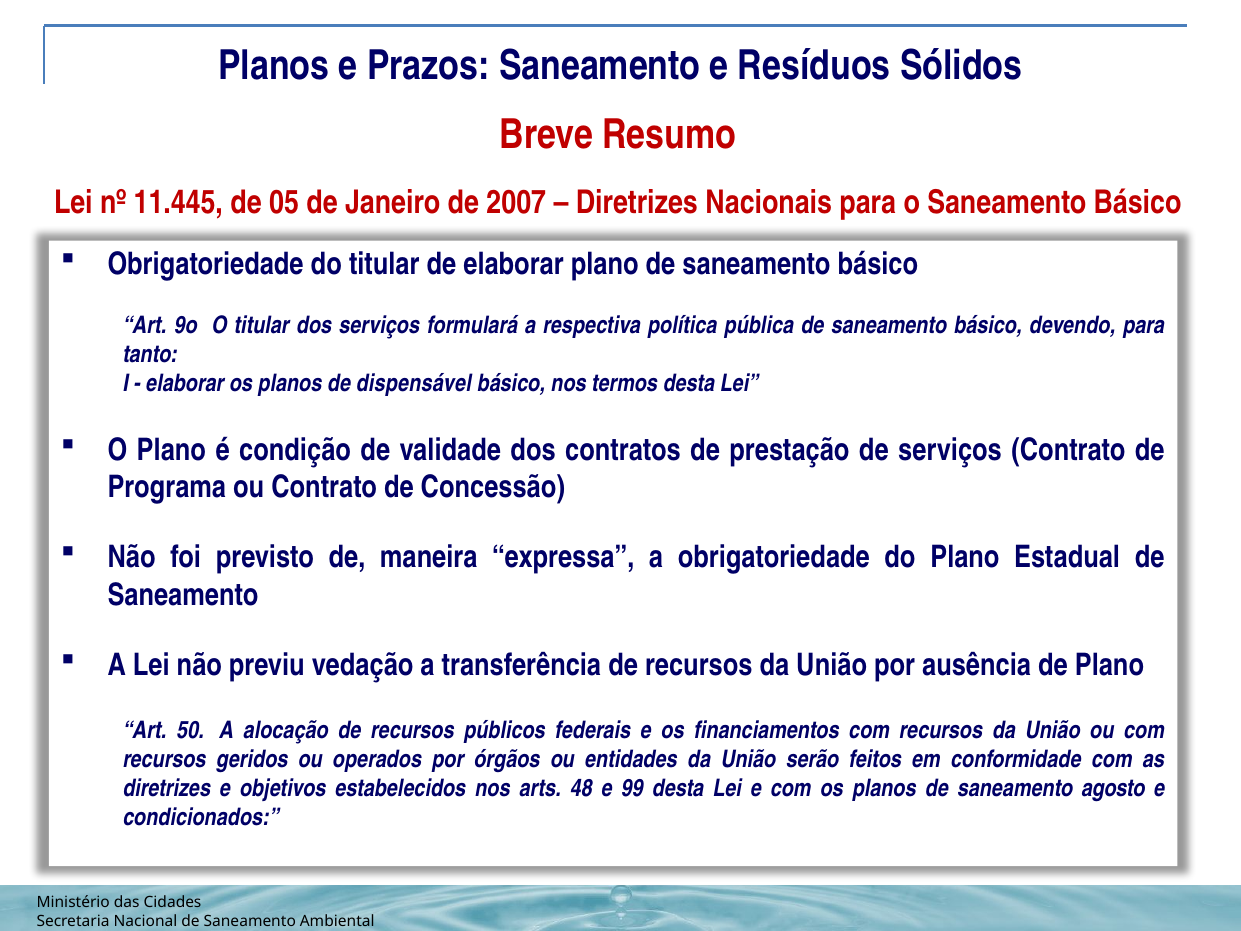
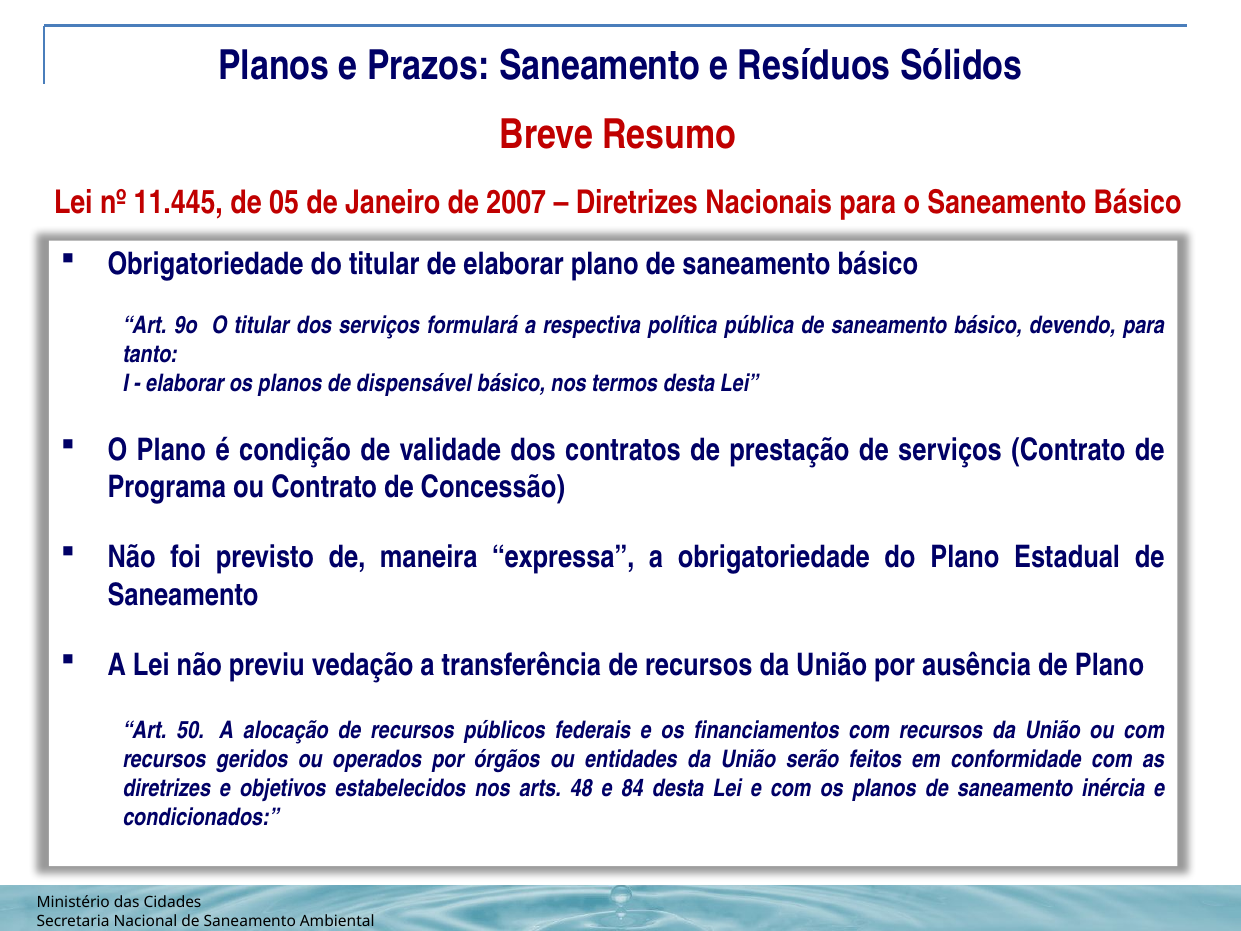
99: 99 -> 84
agosto: agosto -> inércia
